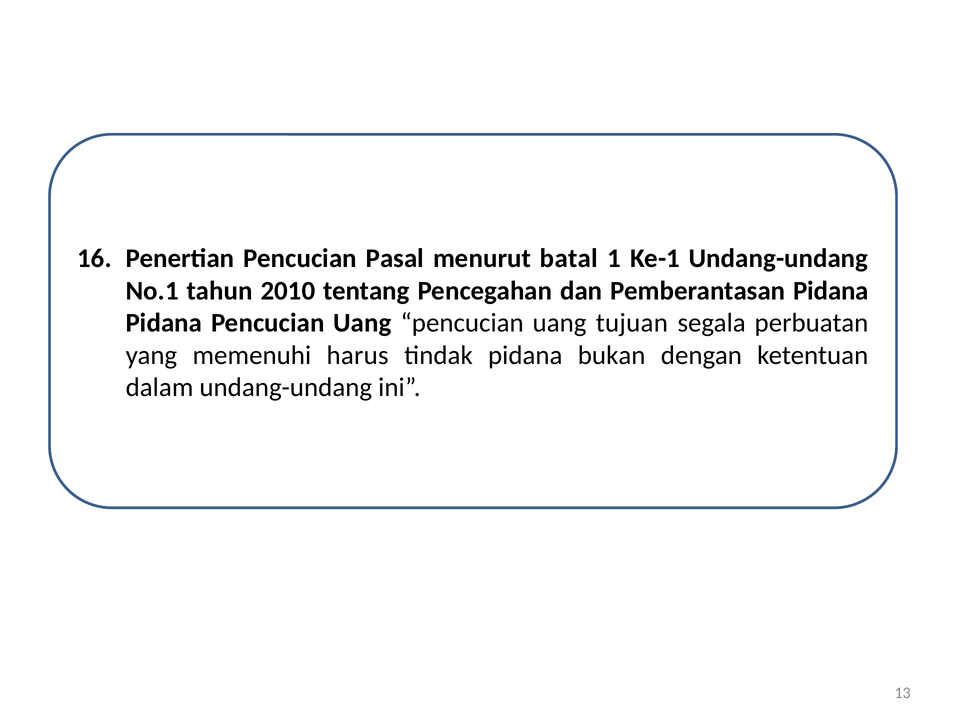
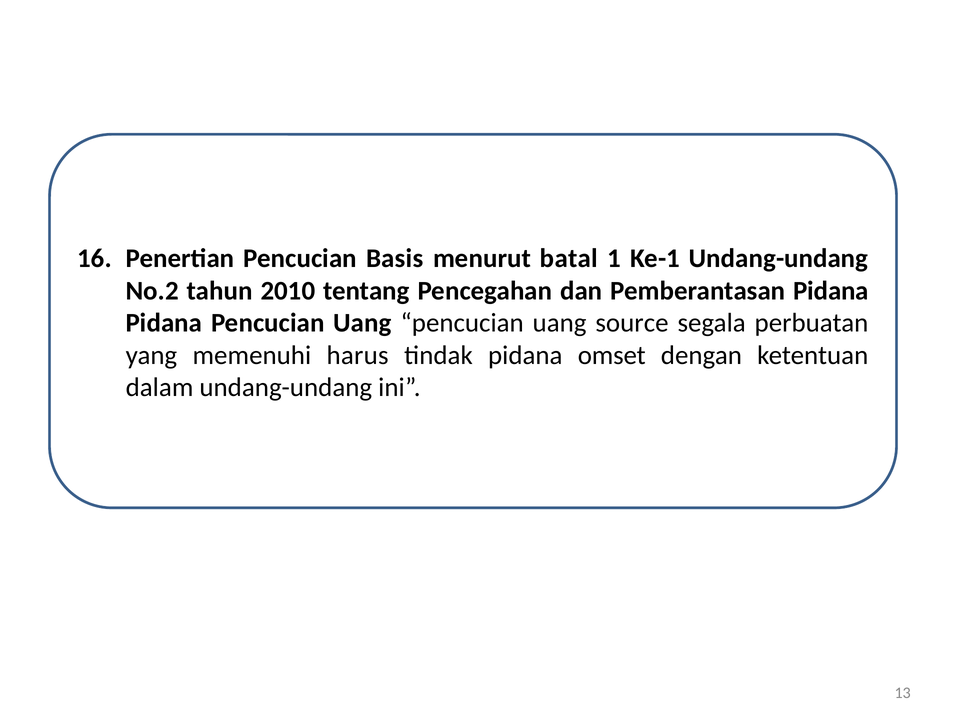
Pasal: Pasal -> Basis
No.1: No.1 -> No.2
tujuan: tujuan -> source
bukan: bukan -> omset
